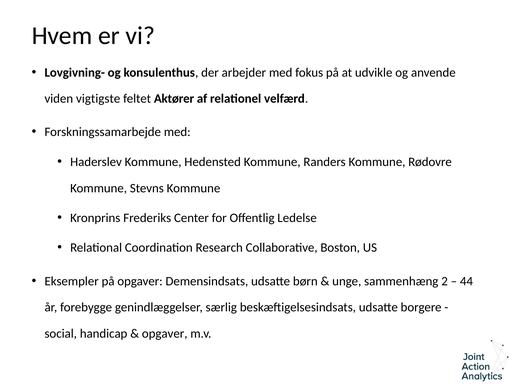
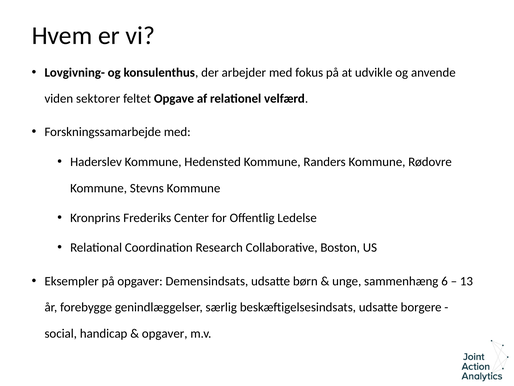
vigtigste: vigtigste -> sektorer
Aktører: Aktører -> Opgave
2: 2 -> 6
44: 44 -> 13
